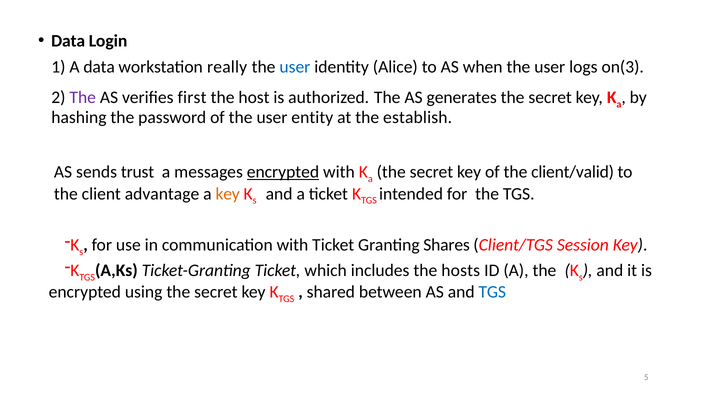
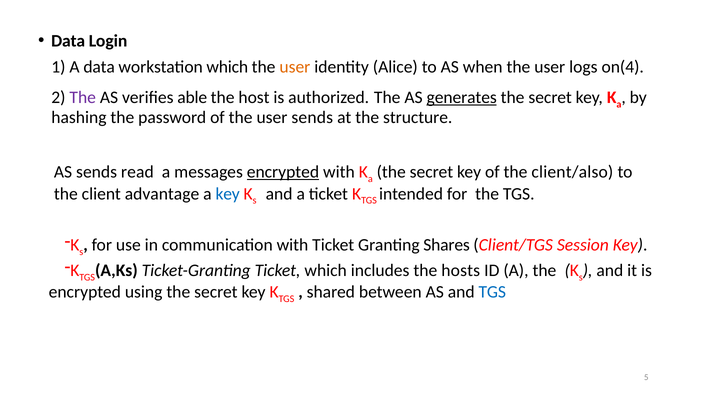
workstation really: really -> which
user at (295, 67) colour: blue -> orange
on(3: on(3 -> on(4
first: first -> able
generates underline: none -> present
user entity: entity -> sends
establish: establish -> structure
trust: trust -> read
client/valid: client/valid -> client/also
key at (228, 194) colour: orange -> blue
